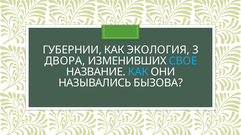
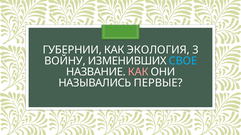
ДВОРА: ДВОРА -> ВОЙНУ
КАК at (138, 72) colour: light blue -> pink
БЫЗОВА: БЫЗОВА -> ПЕРВЫЕ
